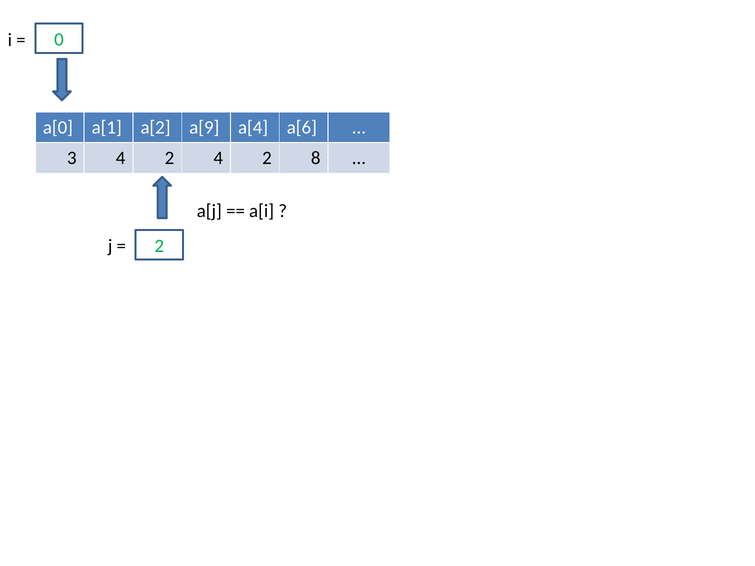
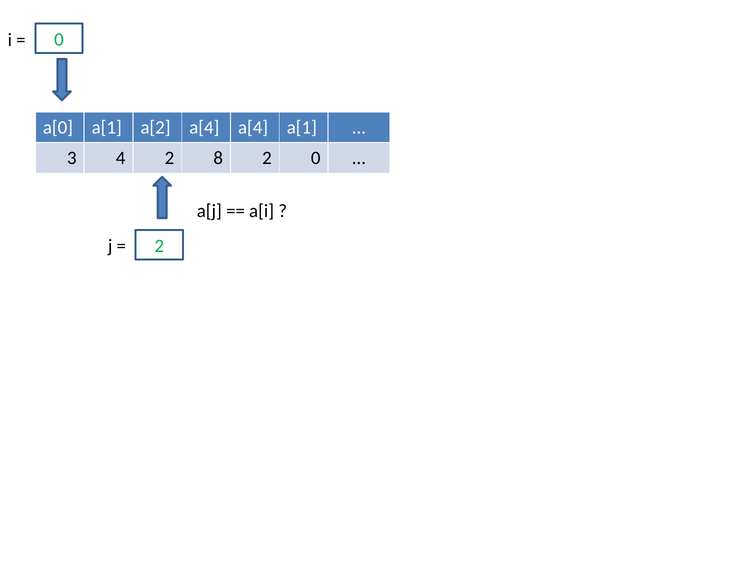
a[2 a[9: a[9 -> a[4
a[4 a[6: a[6 -> a[1
2 4: 4 -> 8
2 8: 8 -> 0
